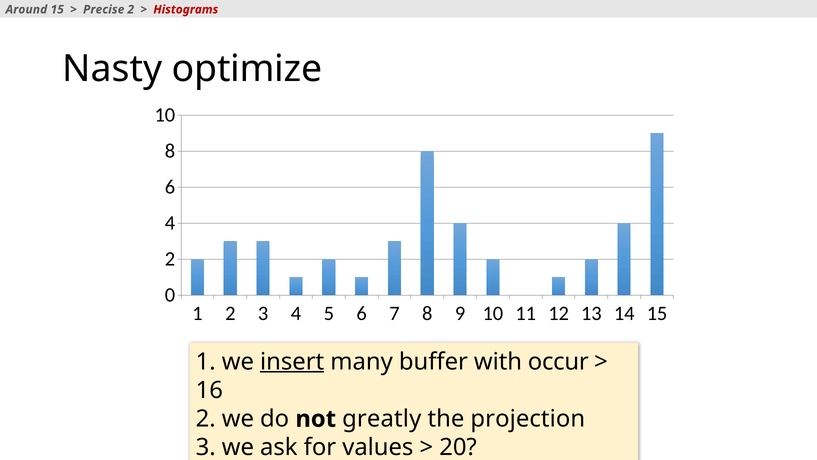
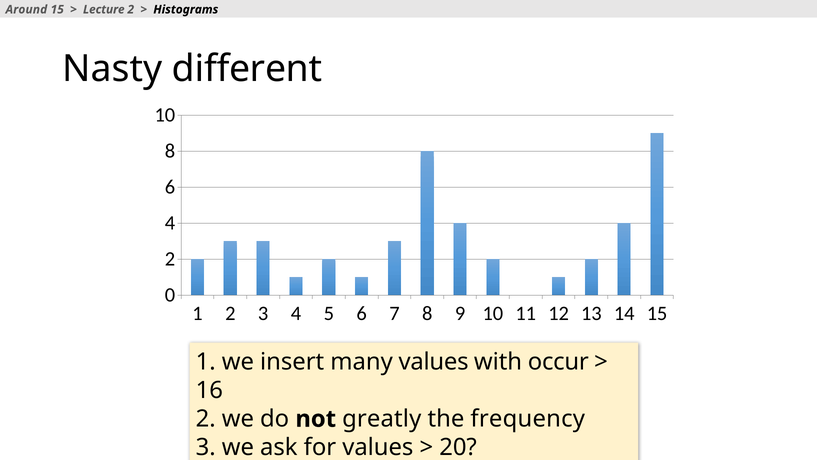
Precise: Precise -> Lecture
Histograms colour: red -> black
optimize: optimize -> different
insert underline: present -> none
many buffer: buffer -> values
projection: projection -> frequency
